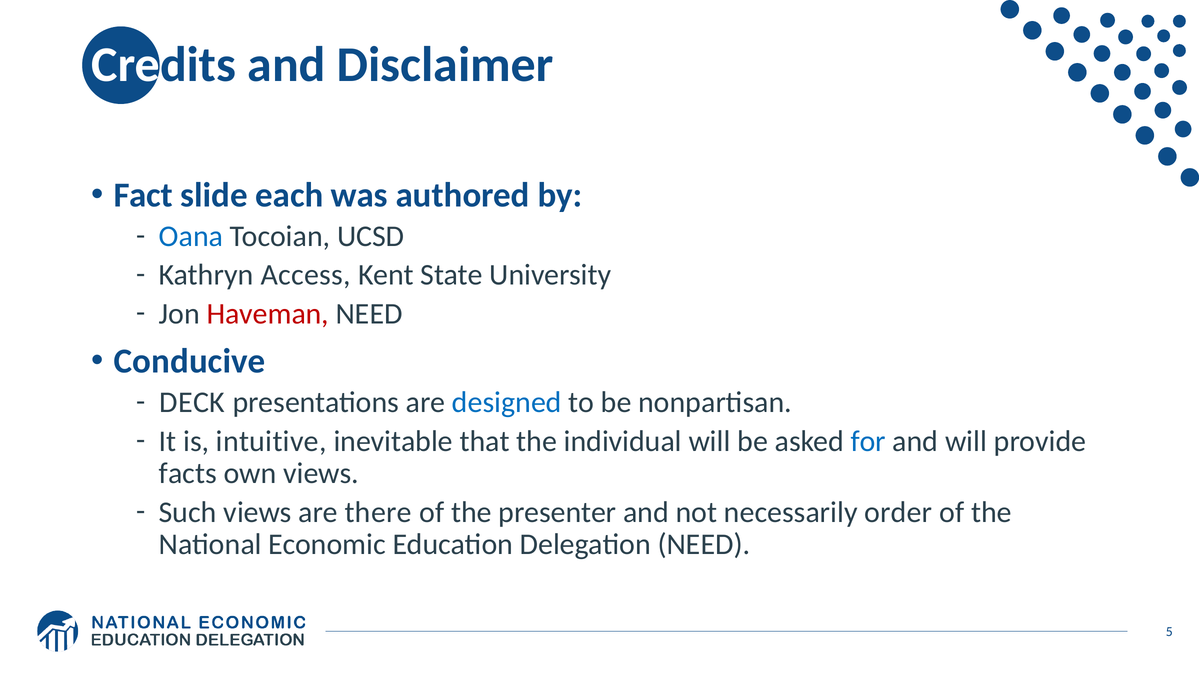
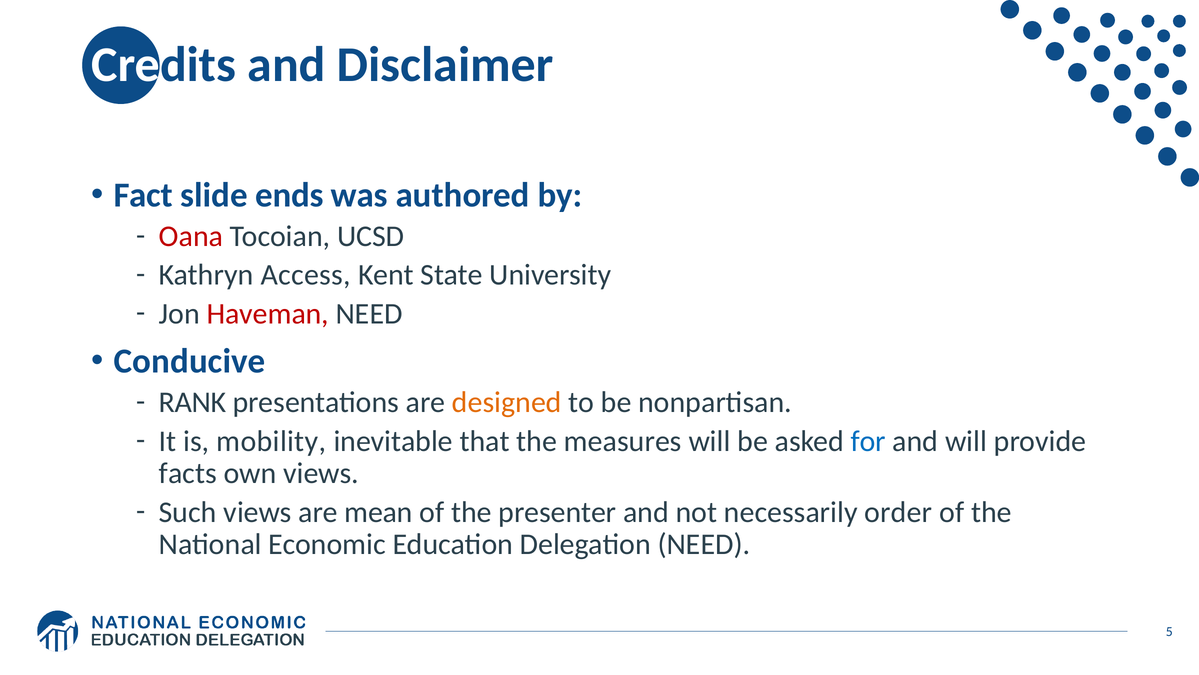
each: each -> ends
Oana colour: blue -> red
DECK: DECK -> RANK
designed colour: blue -> orange
intuitive: intuitive -> mobility
individual: individual -> measures
there: there -> mean
